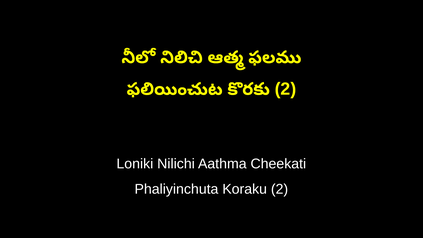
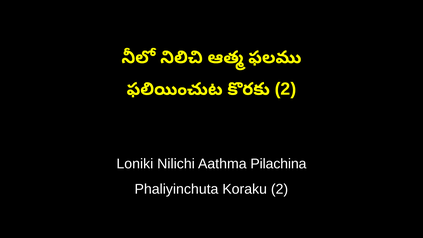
Cheekati: Cheekati -> Pilachina
